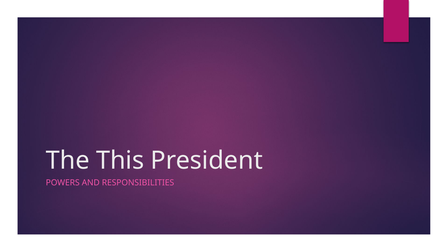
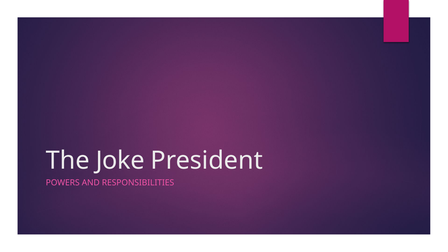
This: This -> Joke
